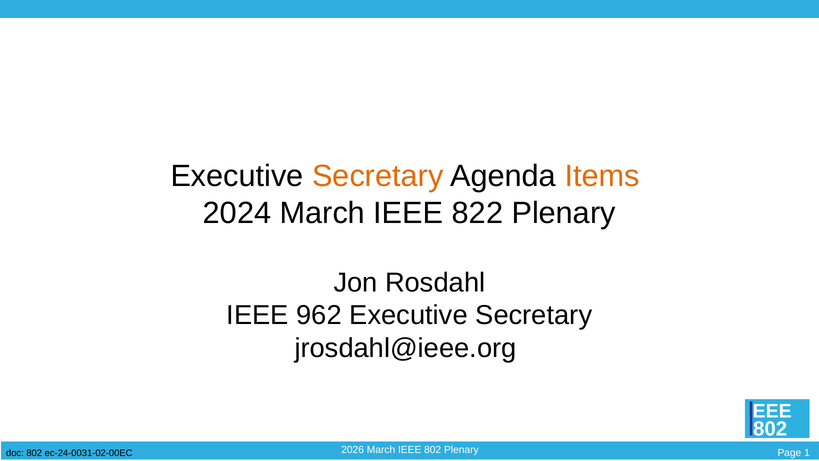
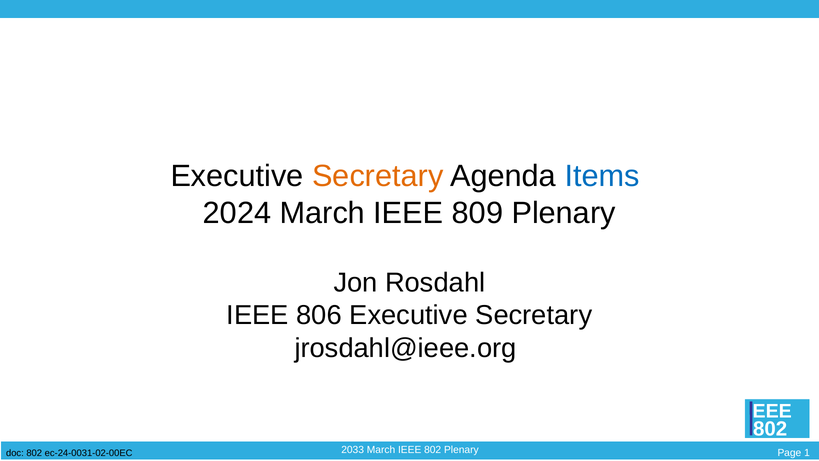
Items colour: orange -> blue
822: 822 -> 809
962: 962 -> 806
2026: 2026 -> 2033
